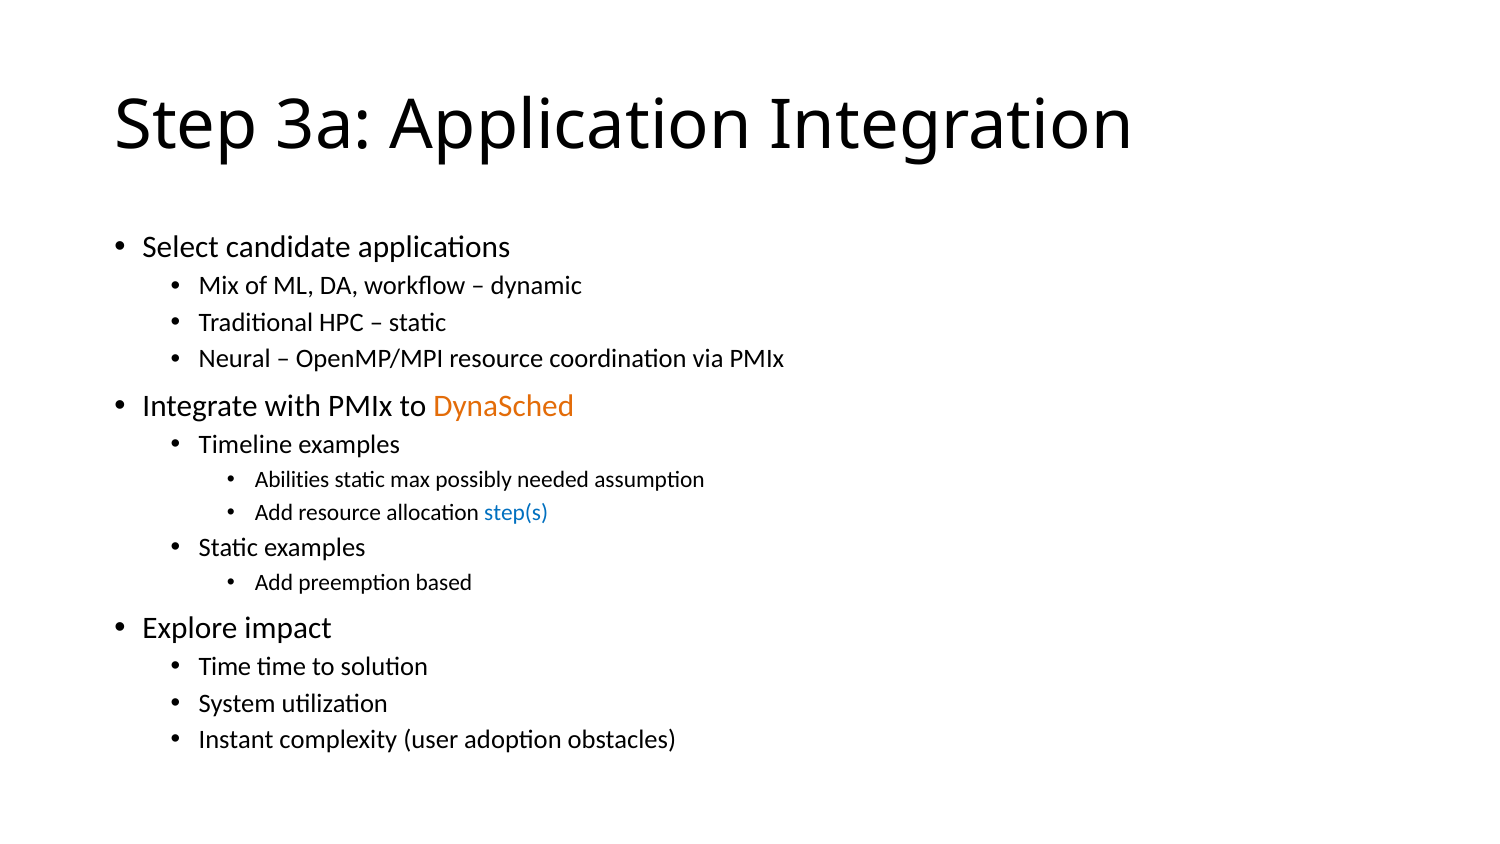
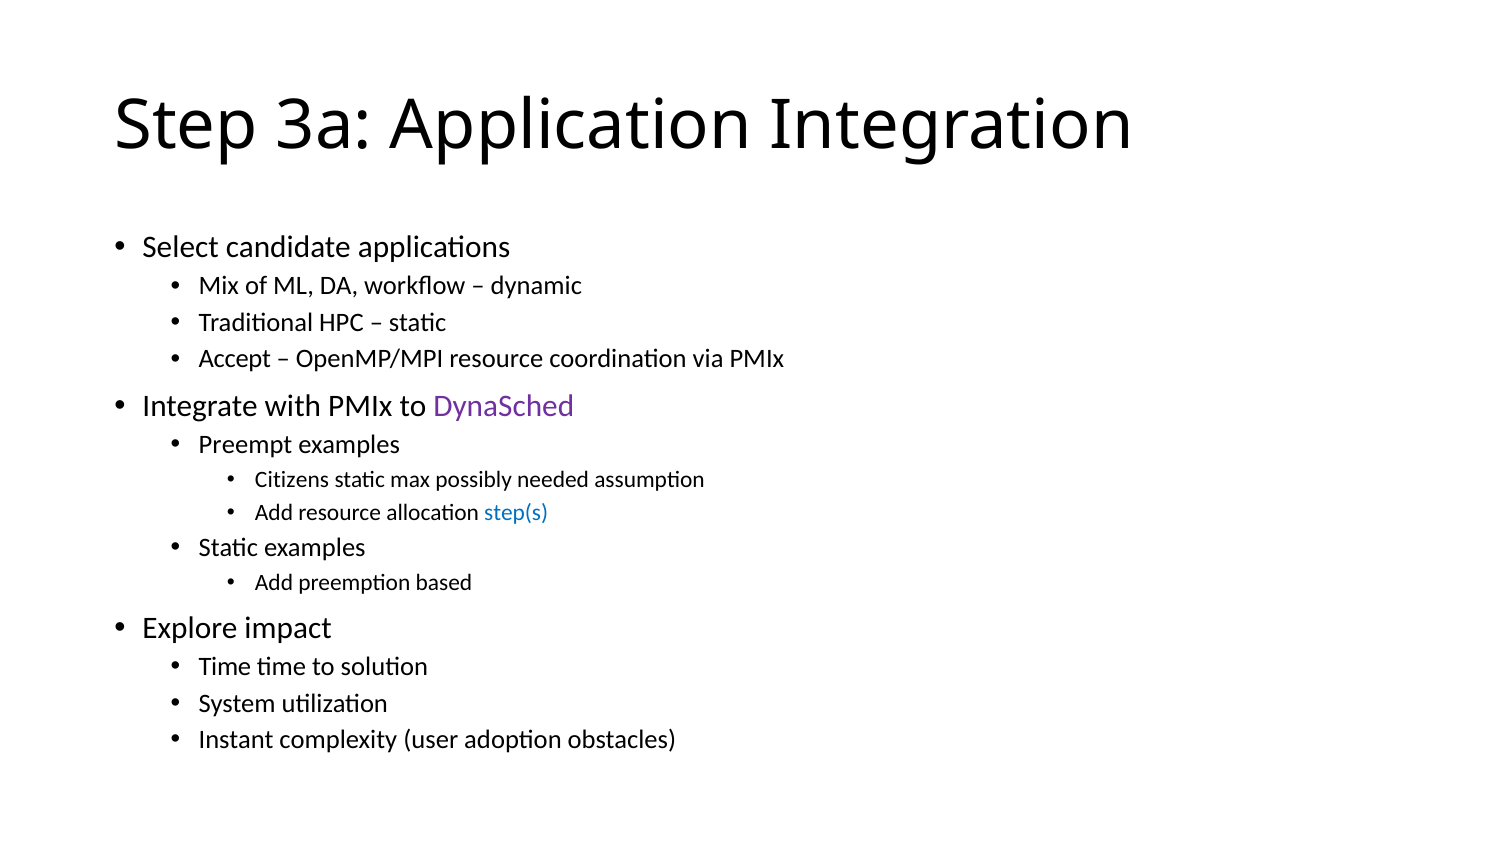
Neural: Neural -> Accept
DynaSched colour: orange -> purple
Timeline: Timeline -> Preempt
Abilities: Abilities -> Citizens
